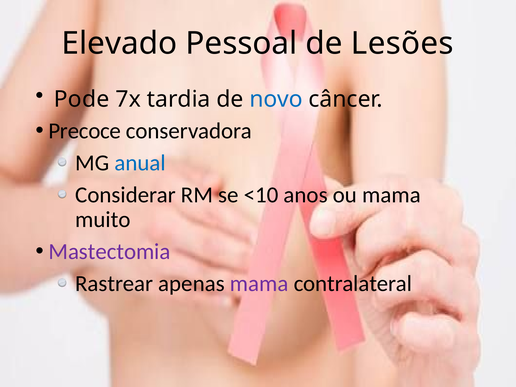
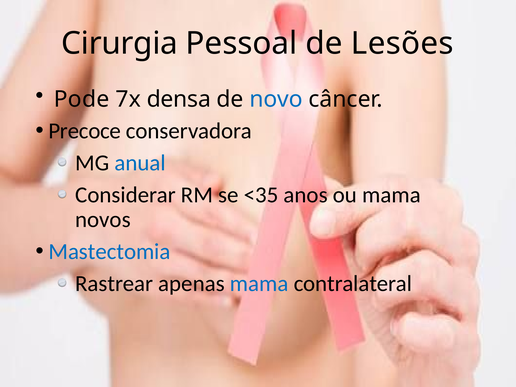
Elevado: Elevado -> Cirurgia
tardia: tardia -> densa
<10: <10 -> <35
muito: muito -> novos
Mastectomia colour: purple -> blue
mama at (259, 284) colour: purple -> blue
